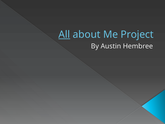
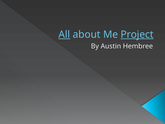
Project underline: none -> present
